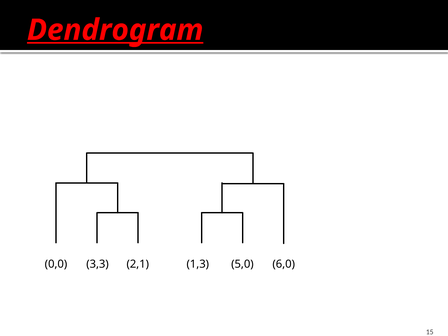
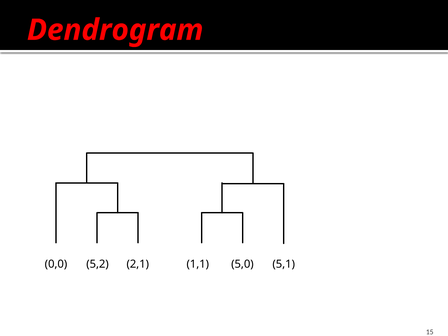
Dendrogram underline: present -> none
3,3: 3,3 -> 5,2
1,3: 1,3 -> 1,1
6,0: 6,0 -> 5,1
